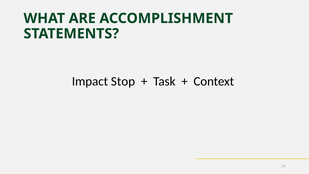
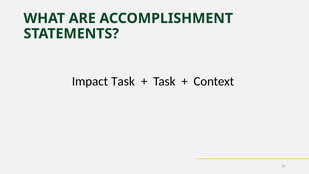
Impact Stop: Stop -> Task
